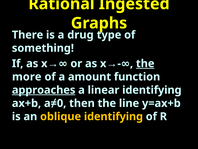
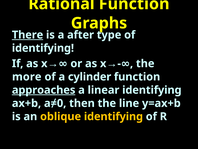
Rational Ingested: Ingested -> Function
There underline: none -> present
drug: drug -> after
something at (43, 48): something -> identifying
the at (145, 63) underline: present -> none
amount: amount -> cylinder
